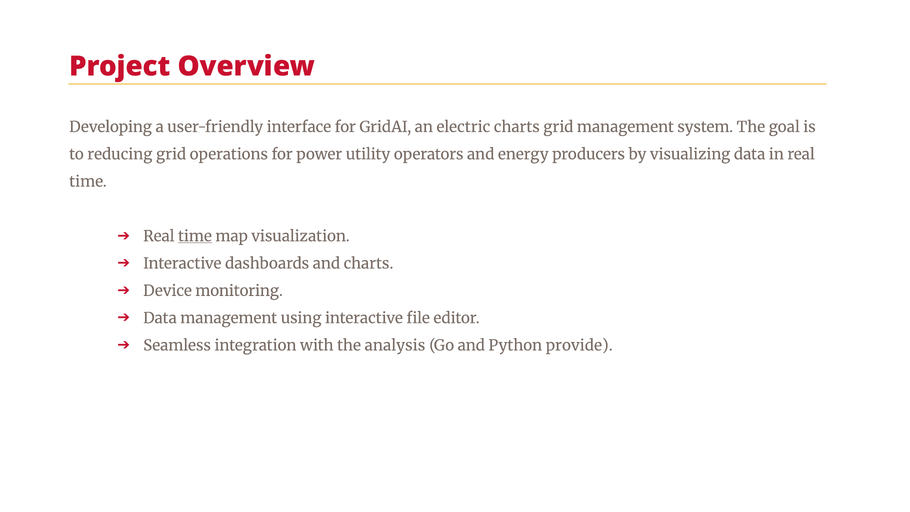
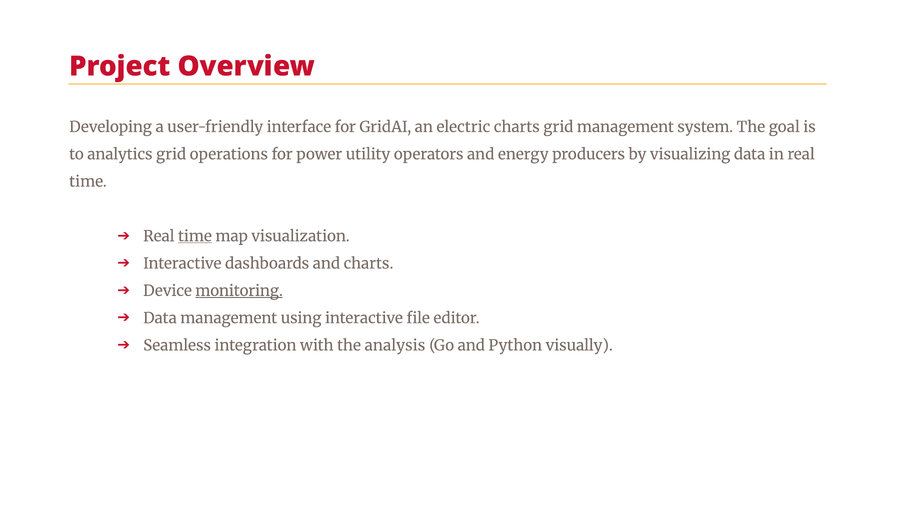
reducing: reducing -> analytics
monitoring underline: none -> present
provide: provide -> visually
